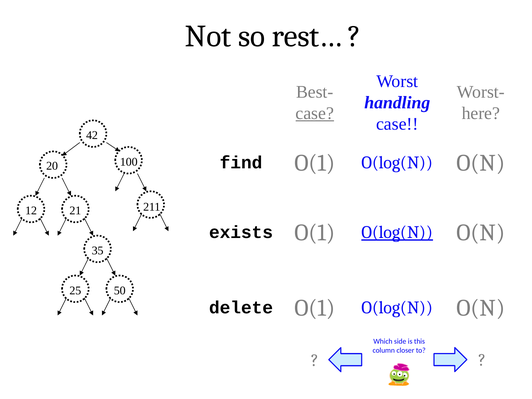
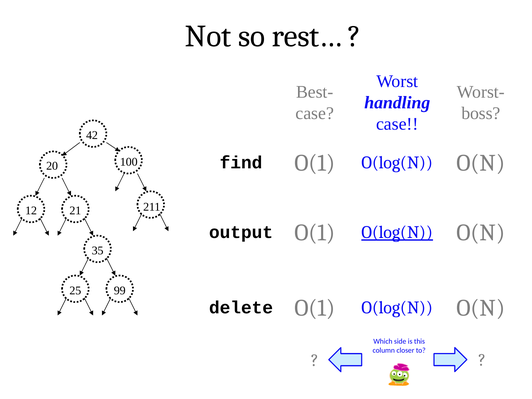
case at (315, 113) underline: present -> none
here: here -> boss
exists: exists -> output
50: 50 -> 99
